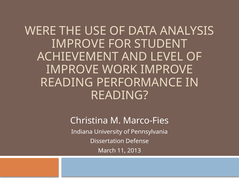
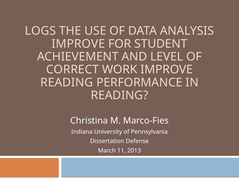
WERE: WERE -> LOGS
IMPROVE at (72, 70): IMPROVE -> CORRECT
